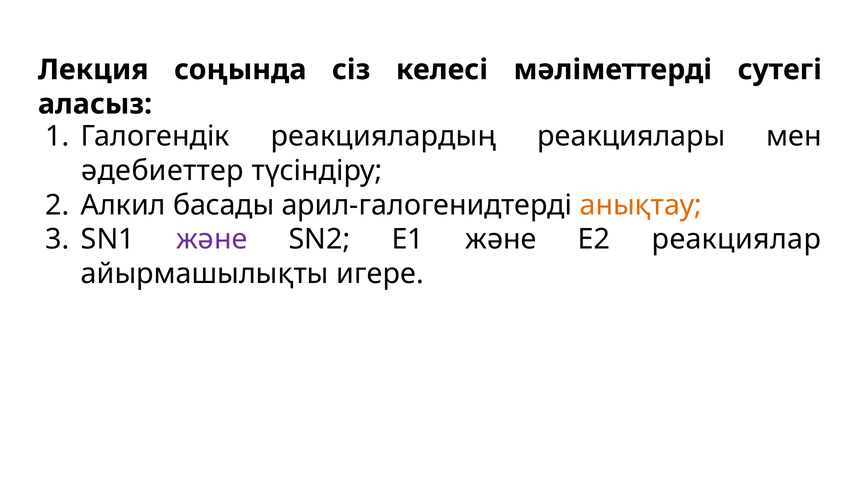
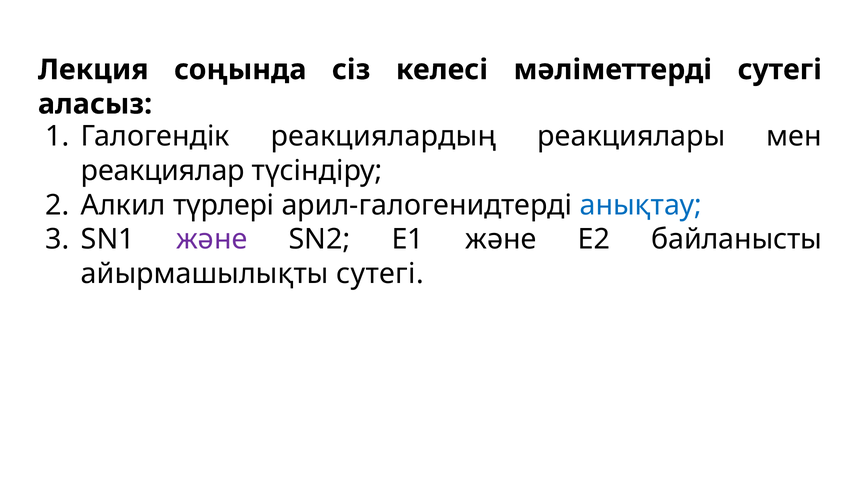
әдебиеттер: әдебиеттер -> реакциялар
басады: басады -> түрлері
анықтау colour: orange -> blue
реакциялар: реакциялар -> байланысты
айырмашылықты игере: игере -> сутегі
